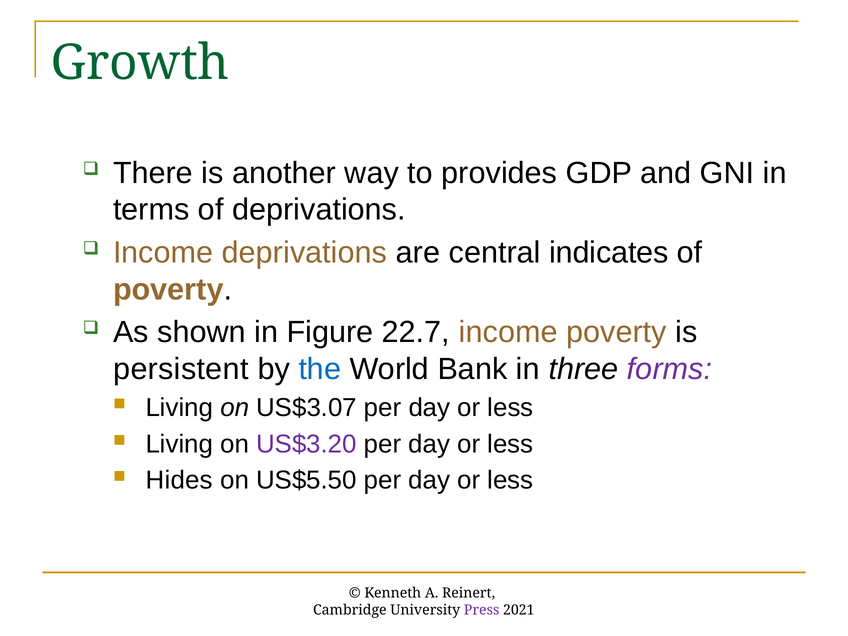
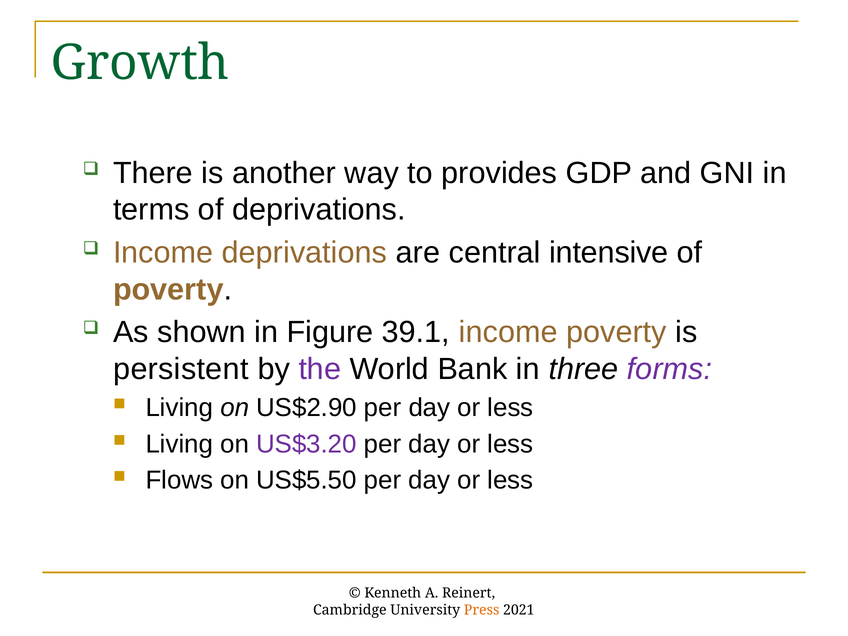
indicates: indicates -> intensive
22.7: 22.7 -> 39.1
the colour: blue -> purple
US$3.07: US$3.07 -> US$2.90
Hides: Hides -> Flows
Press colour: purple -> orange
